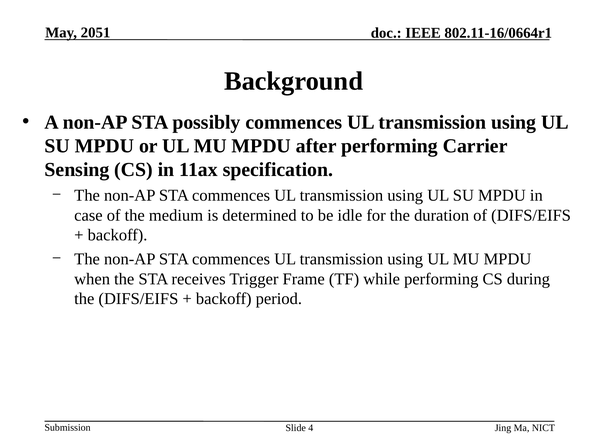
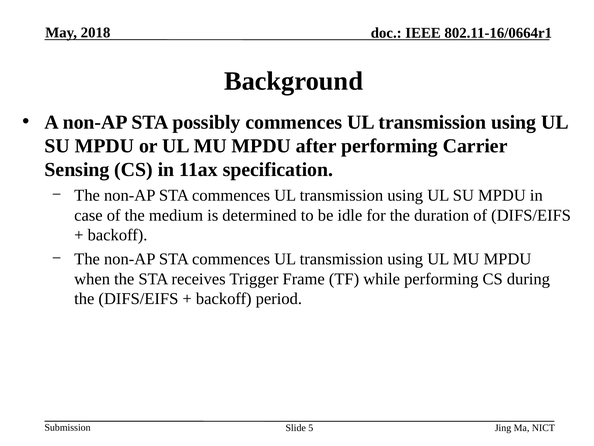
2051: 2051 -> 2018
4: 4 -> 5
